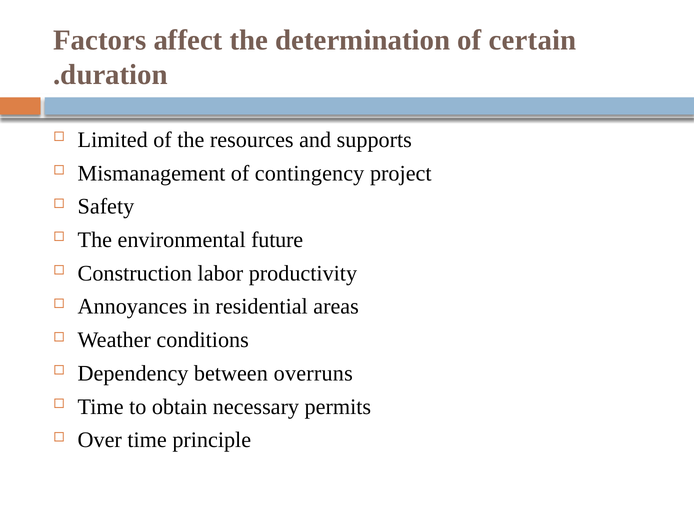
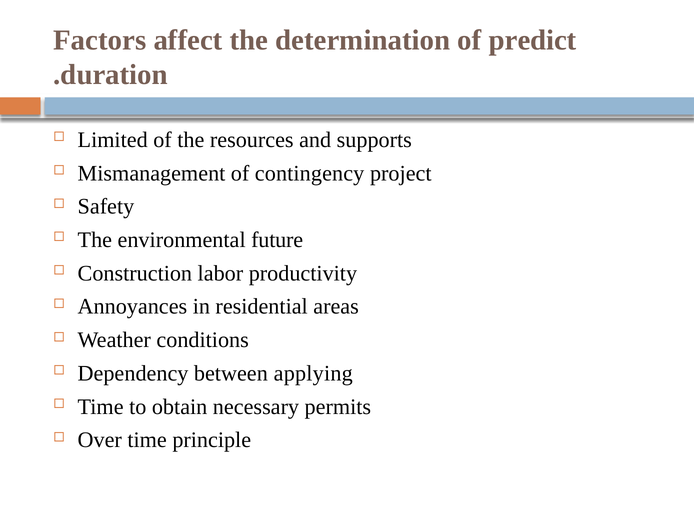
certain: certain -> predict
overruns: overruns -> applying
